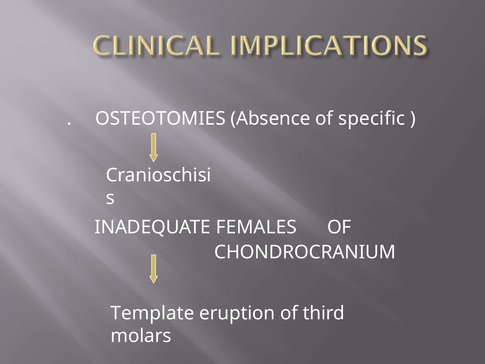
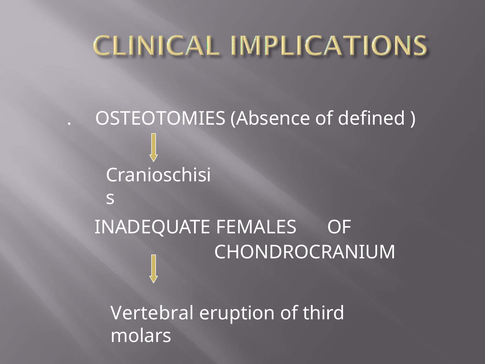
specific: specific -> defined
Template: Template -> Vertebral
